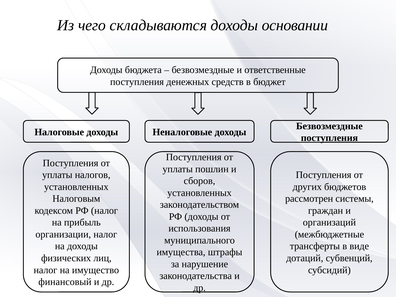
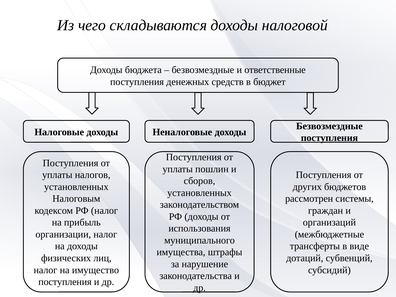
основании: основании -> налоговой
финансовый at (65, 282): финансовый -> поступления
